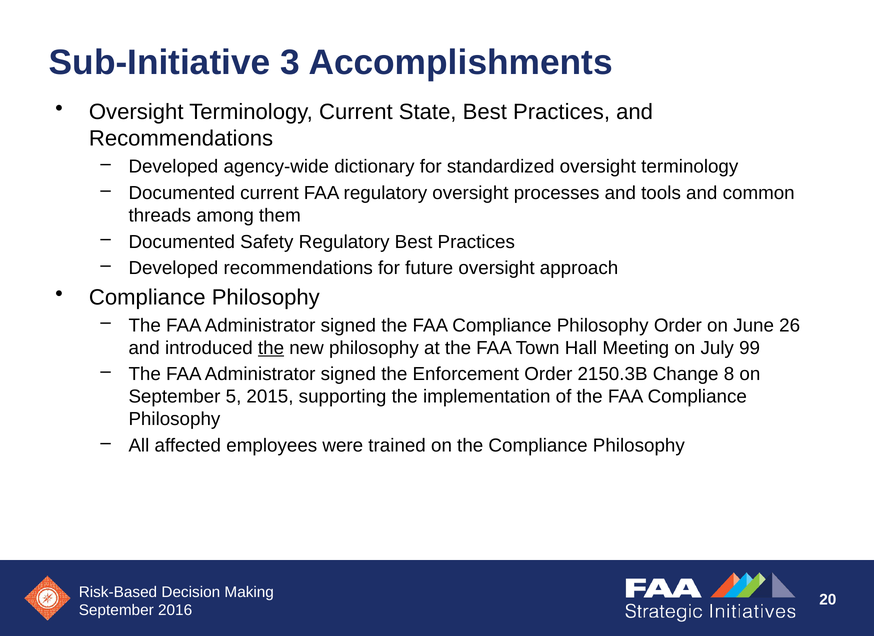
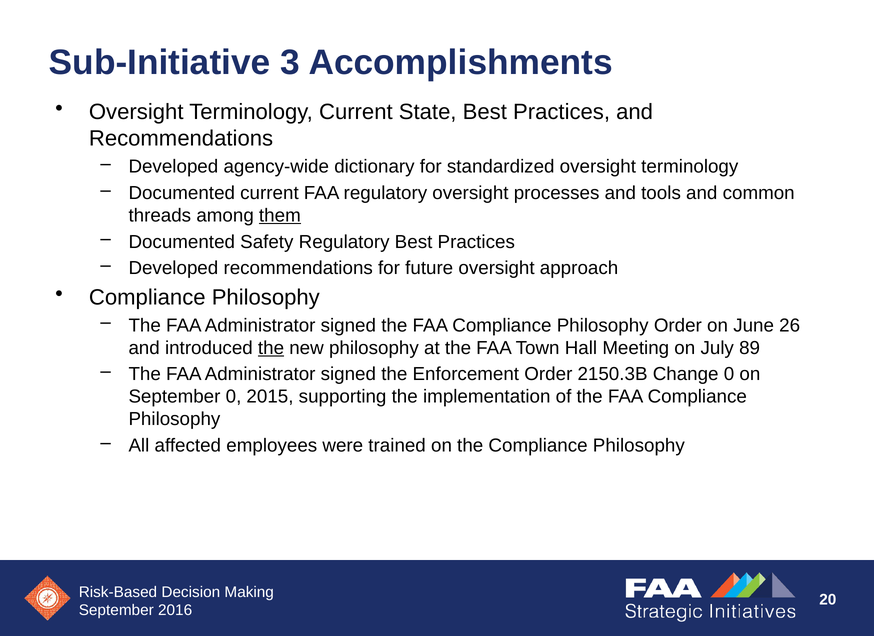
them underline: none -> present
99: 99 -> 89
Change 8: 8 -> 0
September 5: 5 -> 0
